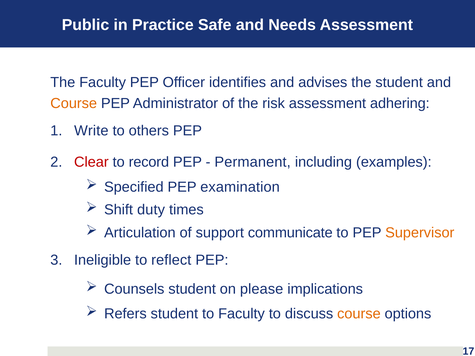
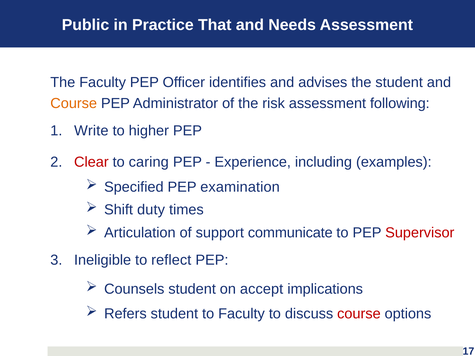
Safe: Safe -> That
adhering: adhering -> following
others: others -> higher
record: record -> caring
Permanent: Permanent -> Experience
Supervisor colour: orange -> red
please: please -> accept
course at (359, 314) colour: orange -> red
